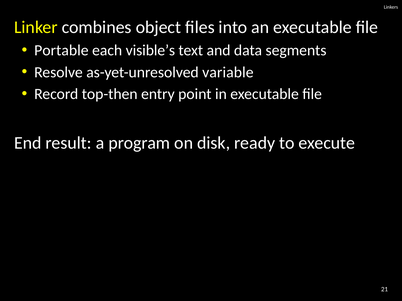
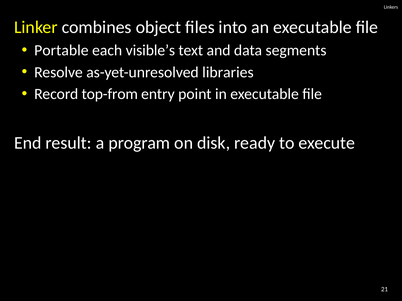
variable: variable -> libraries
top-then: top-then -> top-from
